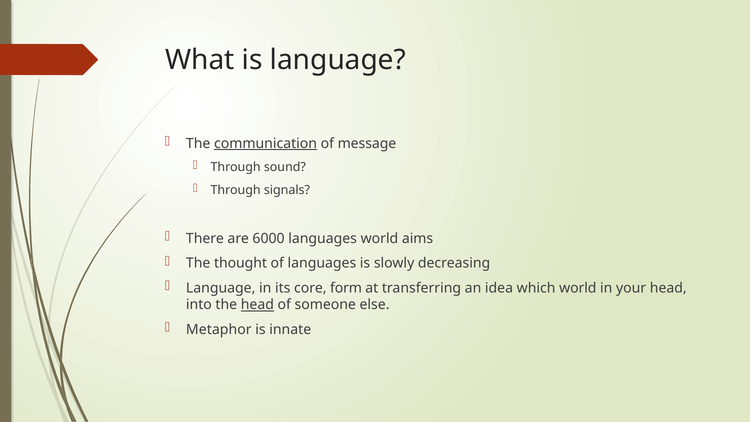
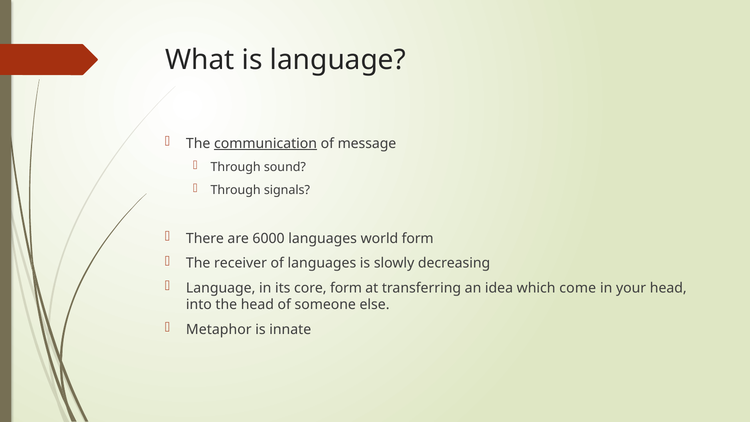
world aims: aims -> form
thought: thought -> receiver
which world: world -> come
head at (257, 305) underline: present -> none
